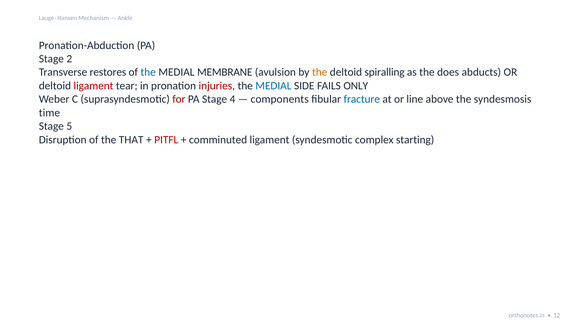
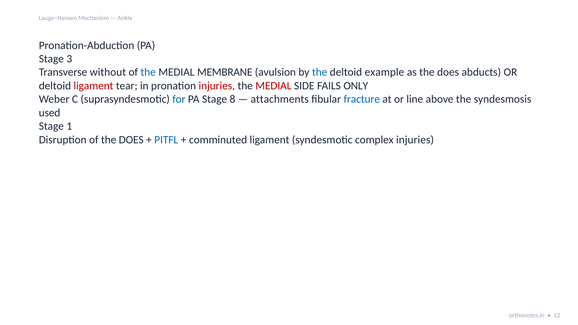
2: 2 -> 3
restores: restores -> without
the at (320, 72) colour: orange -> blue
spiralling: spiralling -> example
MEDIAL at (273, 86) colour: blue -> red
for colour: red -> blue
4: 4 -> 8
components: components -> attachments
time: time -> used
5: 5 -> 1
of the THAT: THAT -> DOES
PITFL colour: red -> blue
complex starting: starting -> injuries
